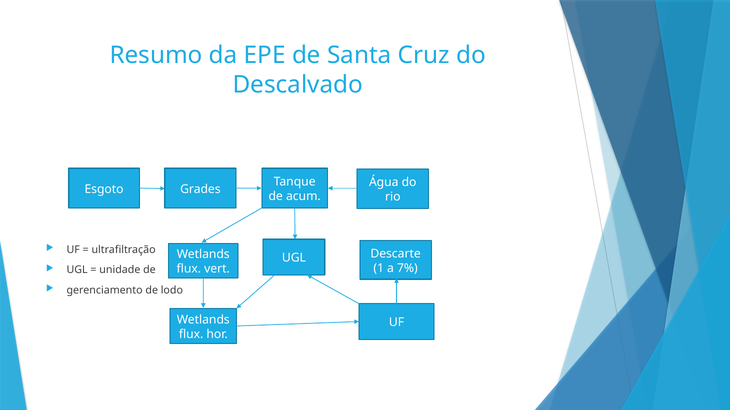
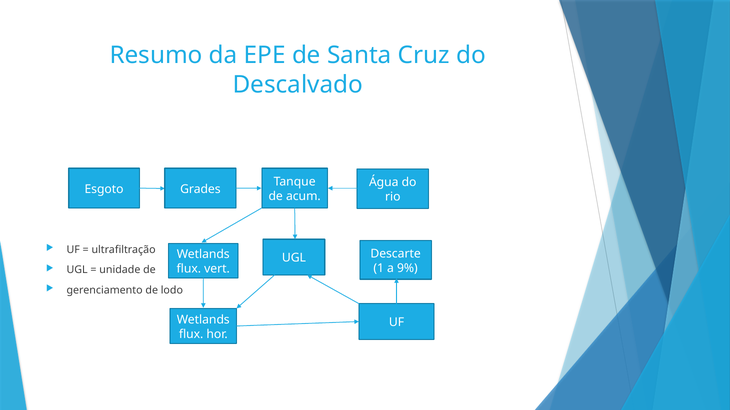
7%: 7% -> 9%
